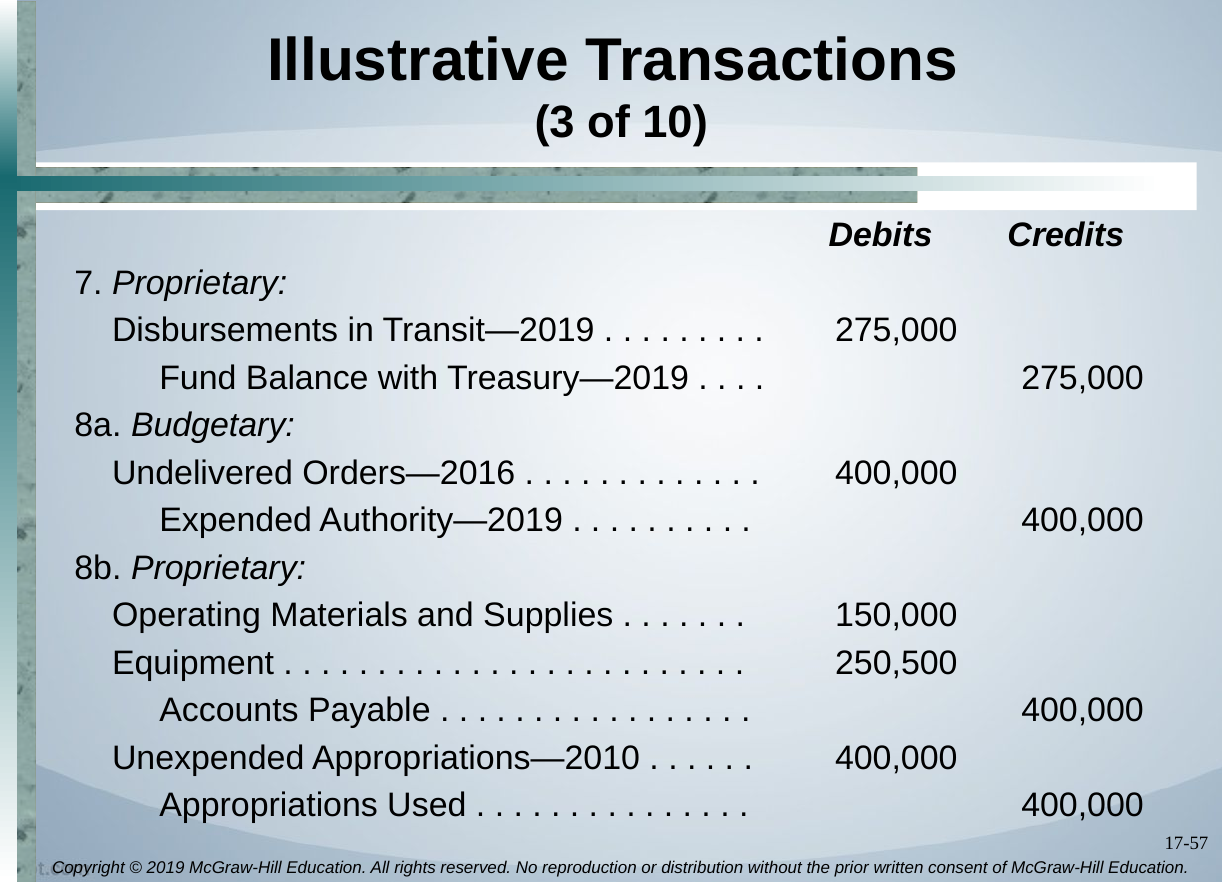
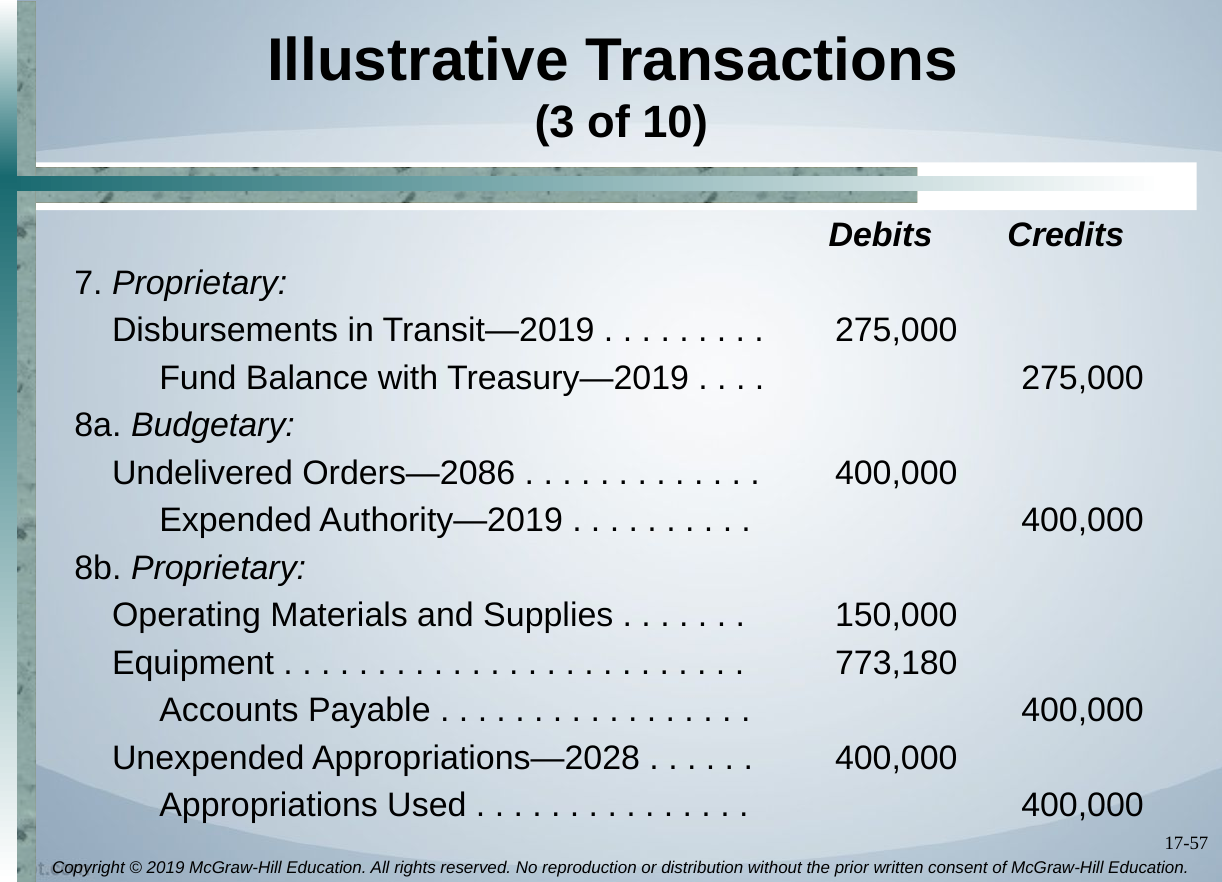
Orders—2016: Orders—2016 -> Orders—2086
250,500: 250,500 -> 773,180
Appropriations—2010: Appropriations—2010 -> Appropriations—2028
